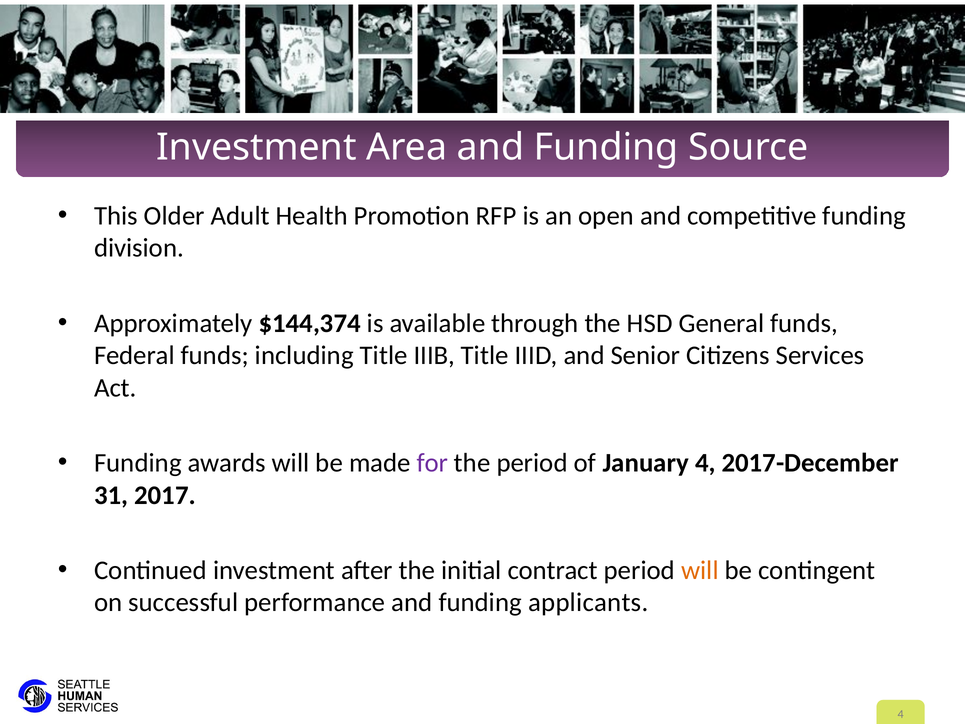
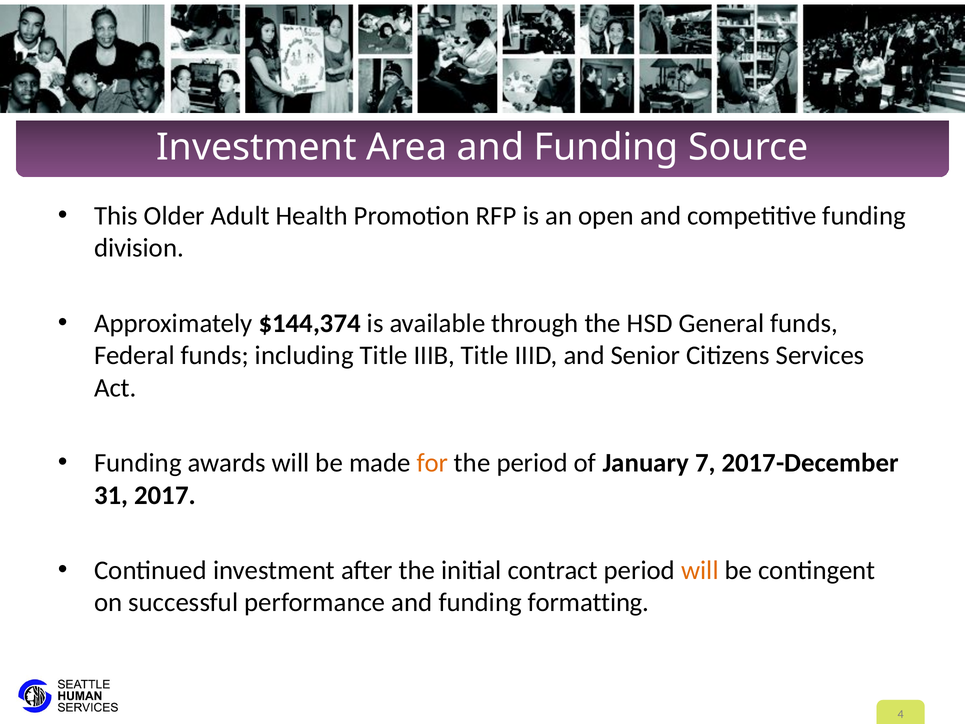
for colour: purple -> orange
January 4: 4 -> 7
applicants: applicants -> formatting
